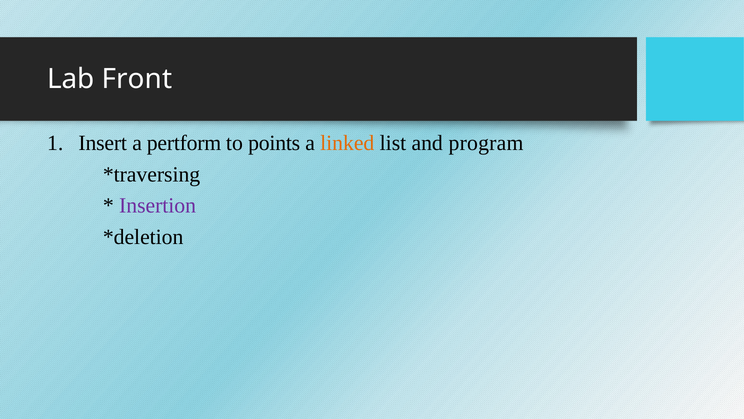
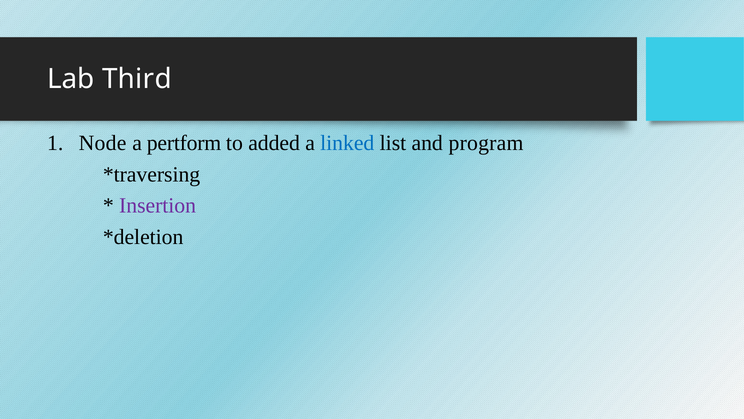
Front: Front -> Third
Insert: Insert -> Node
points: points -> added
linked colour: orange -> blue
